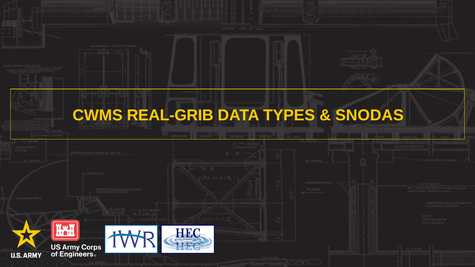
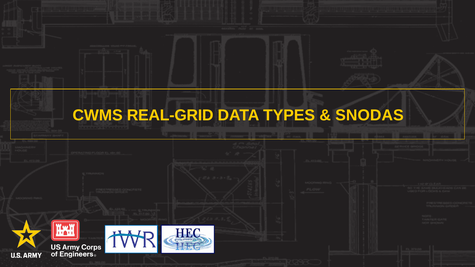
REAL-GRIB: REAL-GRIB -> REAL-GRID
